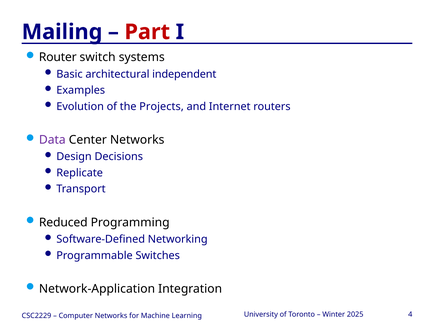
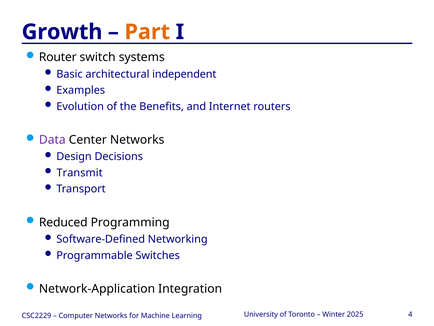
Mailing: Mailing -> Growth
Part colour: red -> orange
Projects: Projects -> Benefits
Replicate: Replicate -> Transmit
